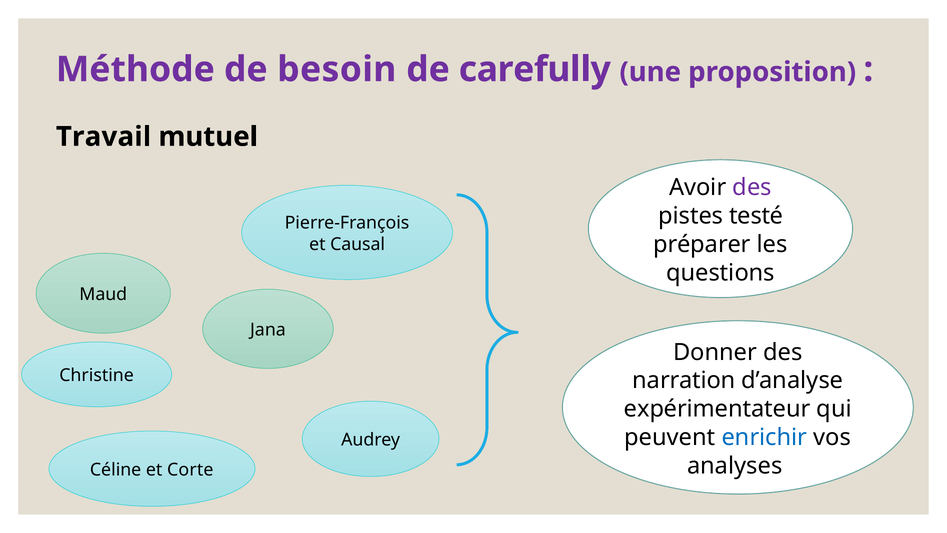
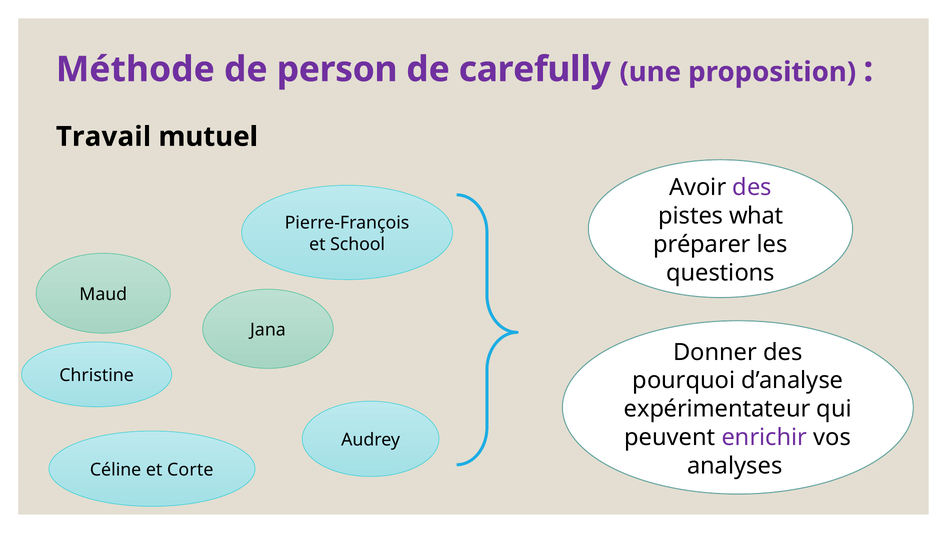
besoin: besoin -> person
testé: testé -> what
Causal: Causal -> School
narration: narration -> pourquoi
enrichir colour: blue -> purple
